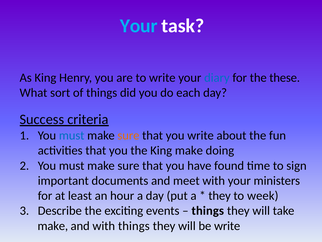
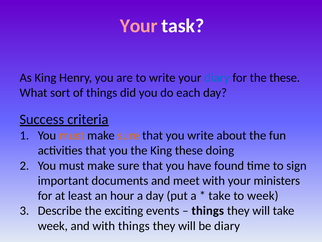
Your at (139, 26) colour: light blue -> pink
must at (72, 135) colour: blue -> orange
King make: make -> these
they at (220, 195): they -> take
make at (53, 225): make -> week
be write: write -> diary
